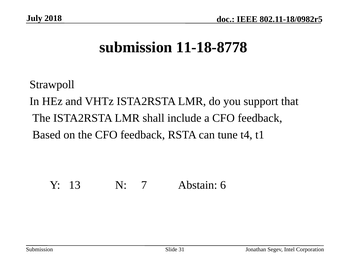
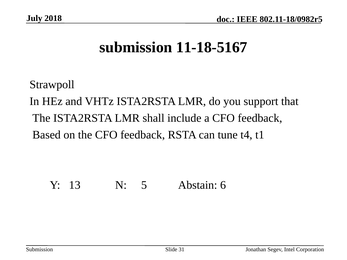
11-18-8778: 11-18-8778 -> 11-18-5167
7: 7 -> 5
